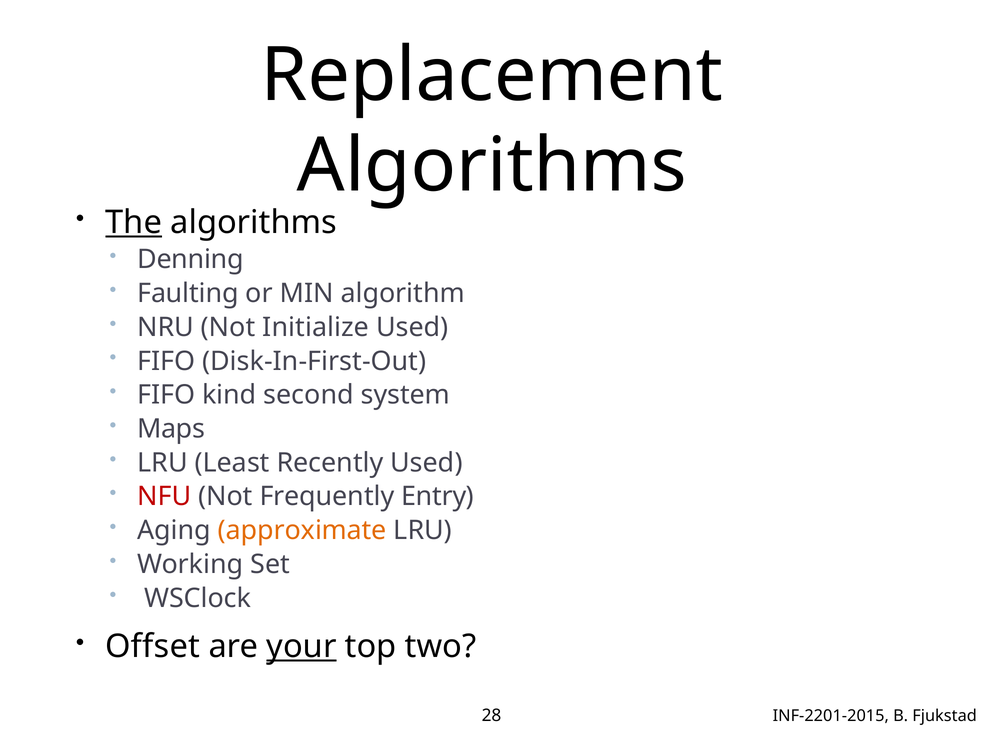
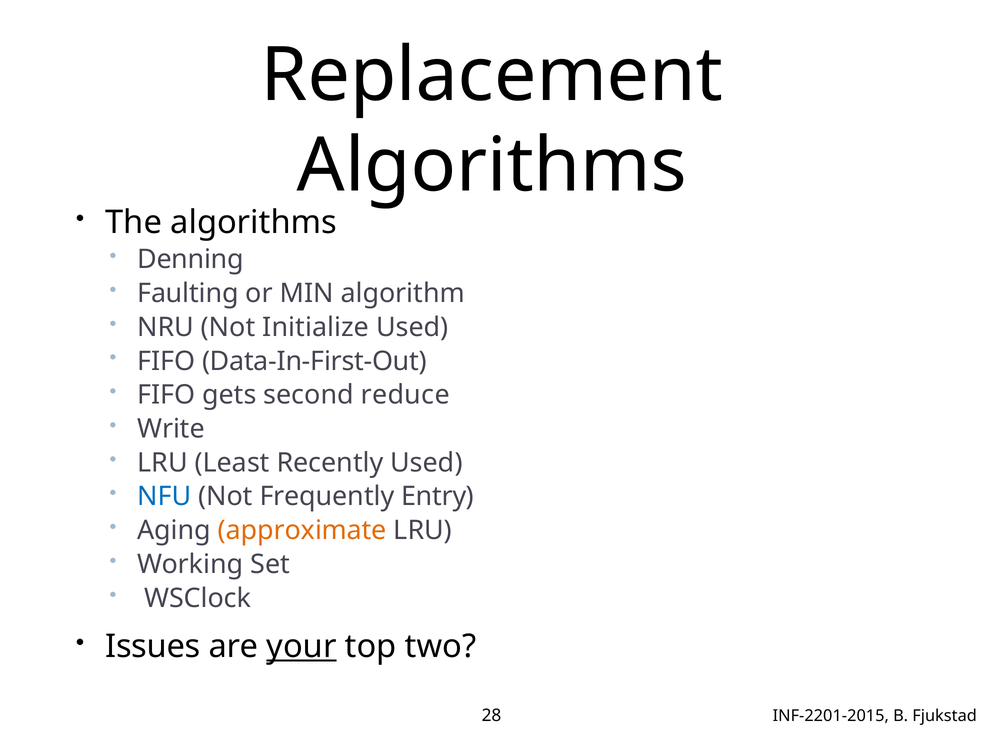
The underline: present -> none
Disk-In-First-Out: Disk-In-First-Out -> Data-In-First-Out
kind: kind -> gets
system: system -> reduce
Maps: Maps -> Write
NFU colour: red -> blue
Offset: Offset -> Issues
